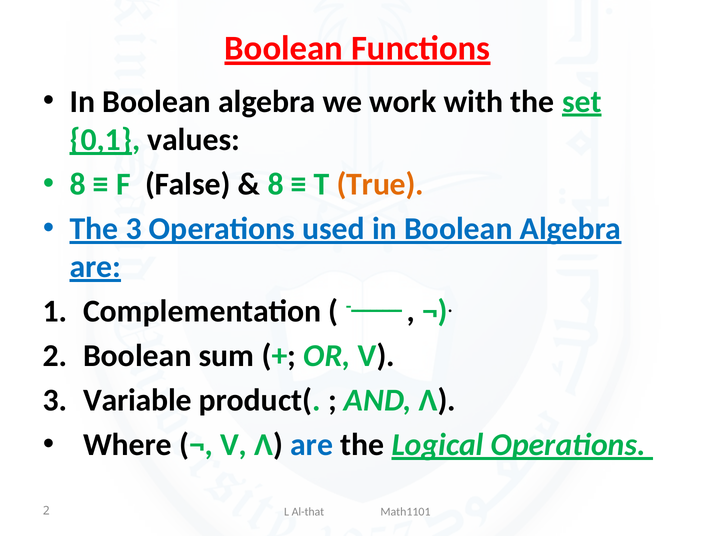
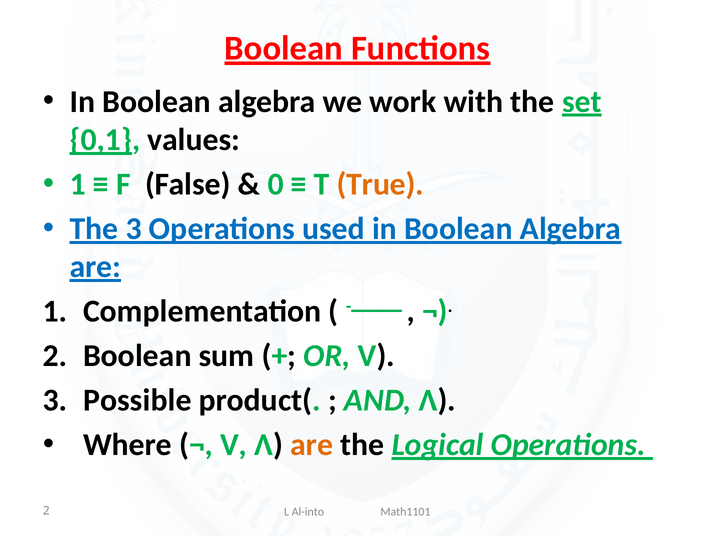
8 at (78, 184): 8 -> 1
8 at (276, 184): 8 -> 0
Variable: Variable -> Possible
are at (312, 445) colour: blue -> orange
Al-that: Al-that -> Al-into
